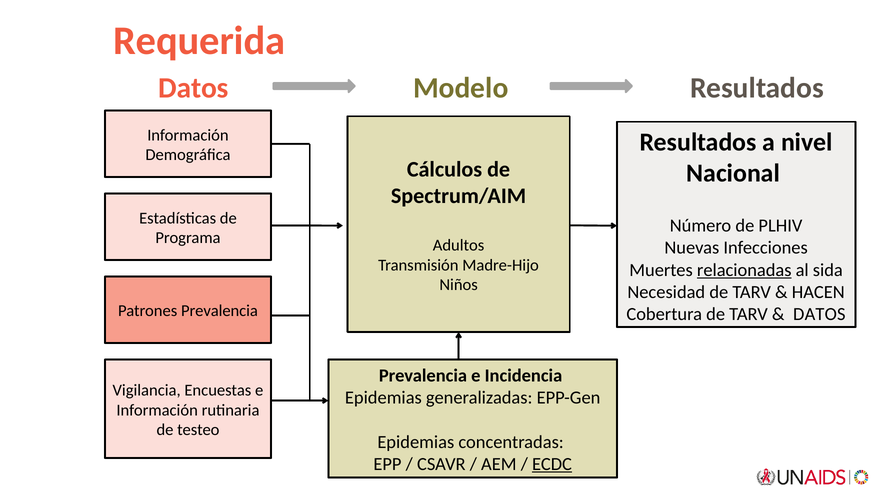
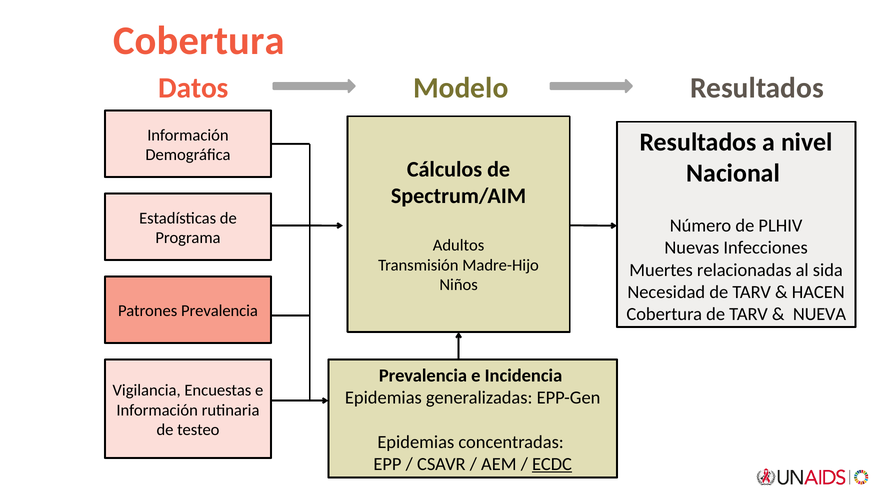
Requerida at (199, 41): Requerida -> Cobertura
relacionadas underline: present -> none
DATOS at (819, 314): DATOS -> NUEVA
